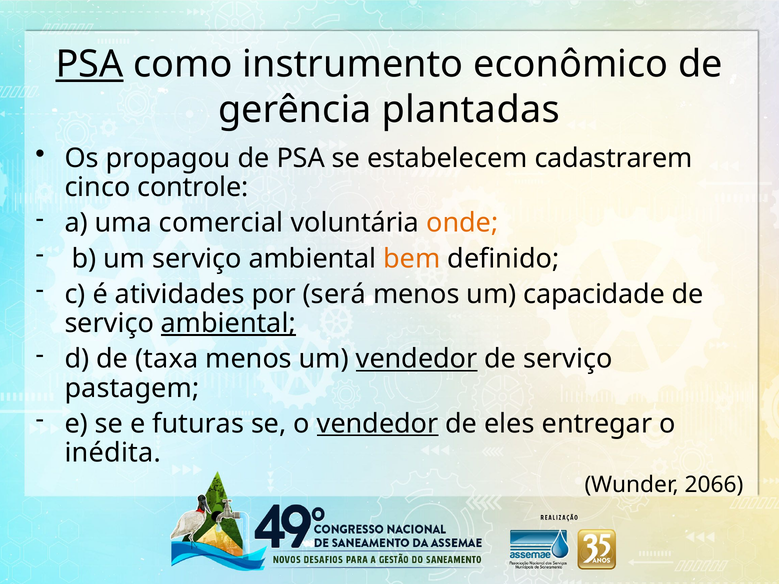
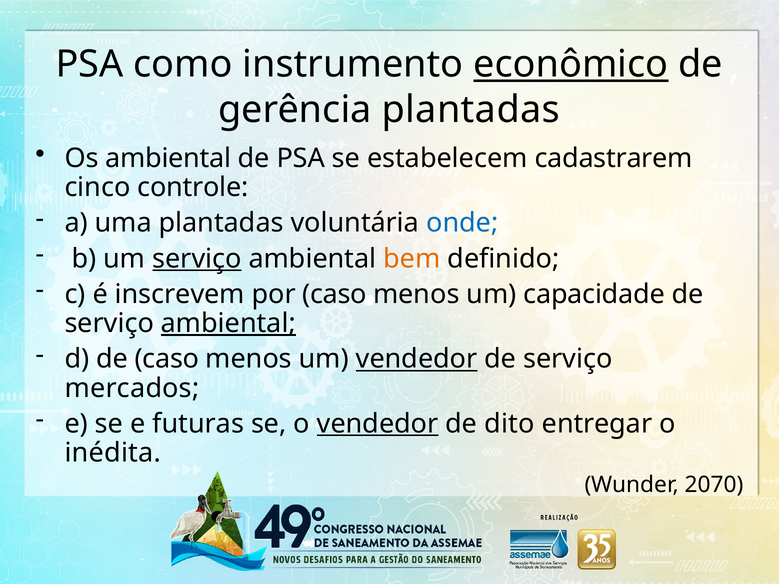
PSA at (89, 64) underline: present -> none
econômico underline: none -> present
Os propagou: propagou -> ambiental
uma comercial: comercial -> plantadas
onde colour: orange -> blue
serviço at (197, 259) underline: none -> present
atividades: atividades -> inscrevem
por será: será -> caso
de taxa: taxa -> caso
pastagem: pastagem -> mercados
eles: eles -> dito
2066: 2066 -> 2070
